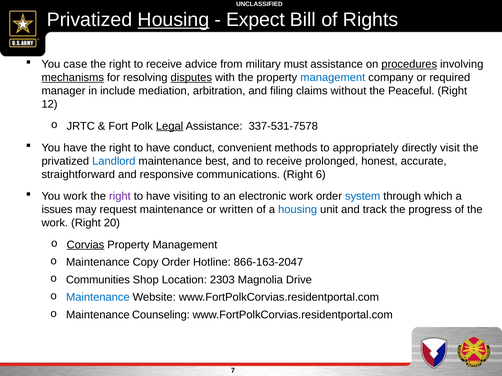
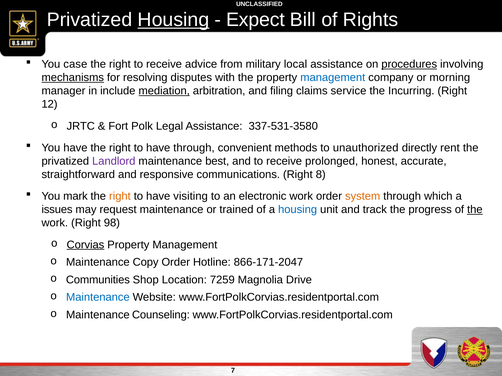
must: must -> local
disputes underline: present -> none
required: required -> morning
mediation underline: none -> present
without: without -> service
Peaceful: Peaceful -> Incurring
Legal underline: present -> none
337-531-7578: 337-531-7578 -> 337-531-3580
have conduct: conduct -> through
appropriately: appropriately -> unauthorized
visit: visit -> rent
Landlord colour: blue -> purple
6: 6 -> 8
You work: work -> mark
right at (120, 196) colour: purple -> orange
system colour: blue -> orange
written: written -> trained
the at (475, 210) underline: none -> present
20: 20 -> 98
866-163-2047: 866-163-2047 -> 866-171-2047
2303: 2303 -> 7259
